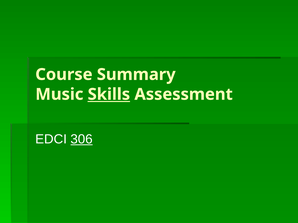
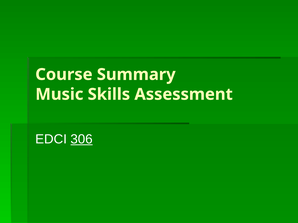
Skills underline: present -> none
